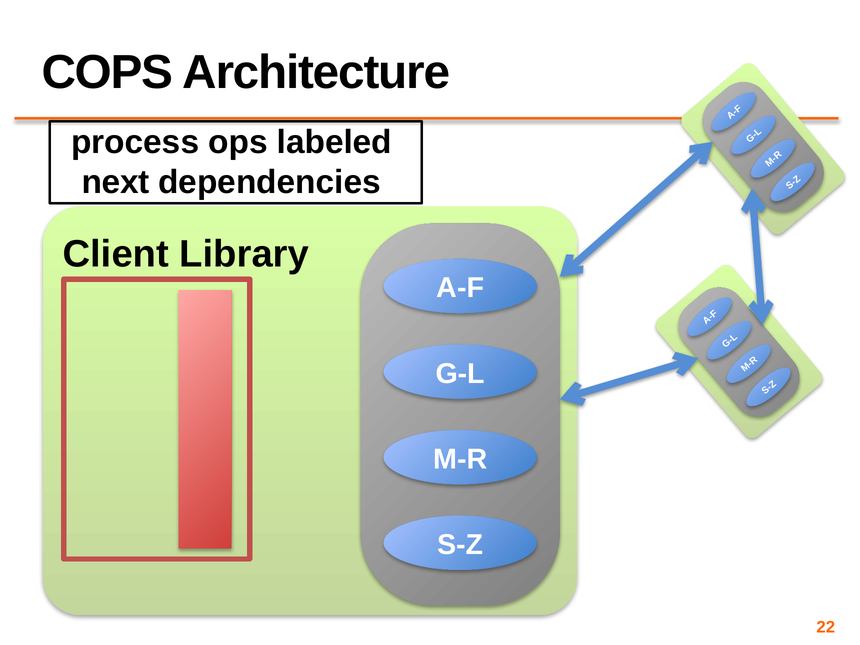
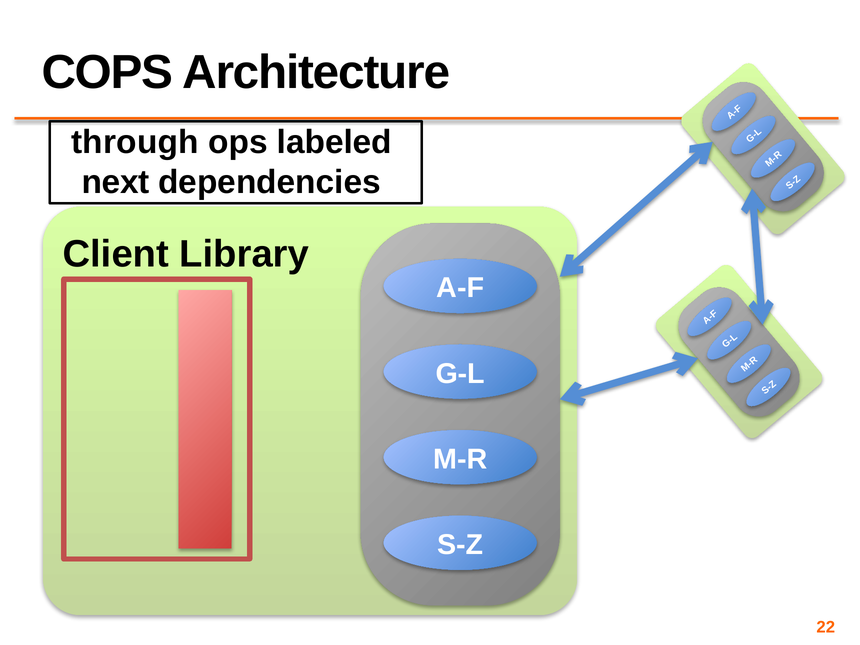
process: process -> through
